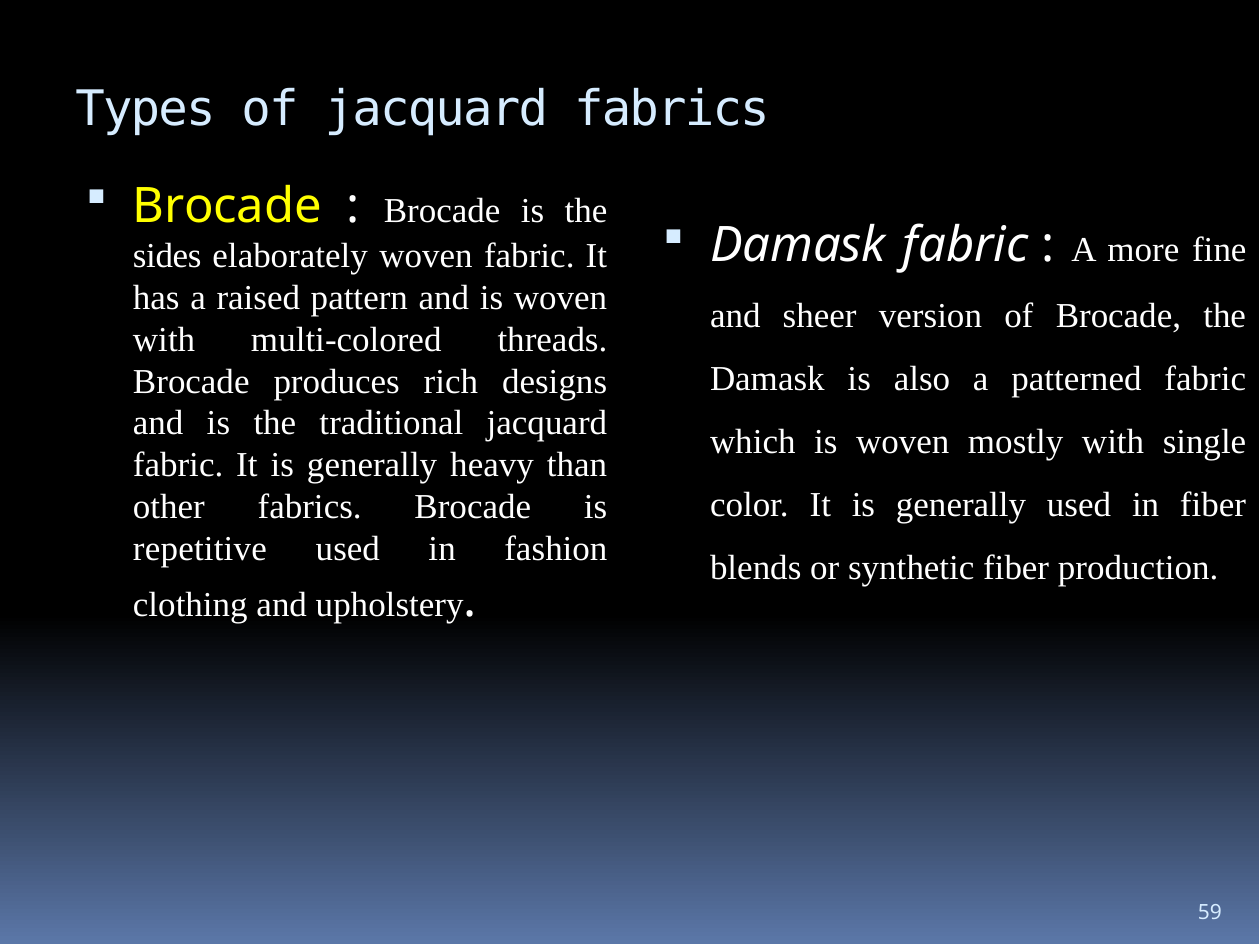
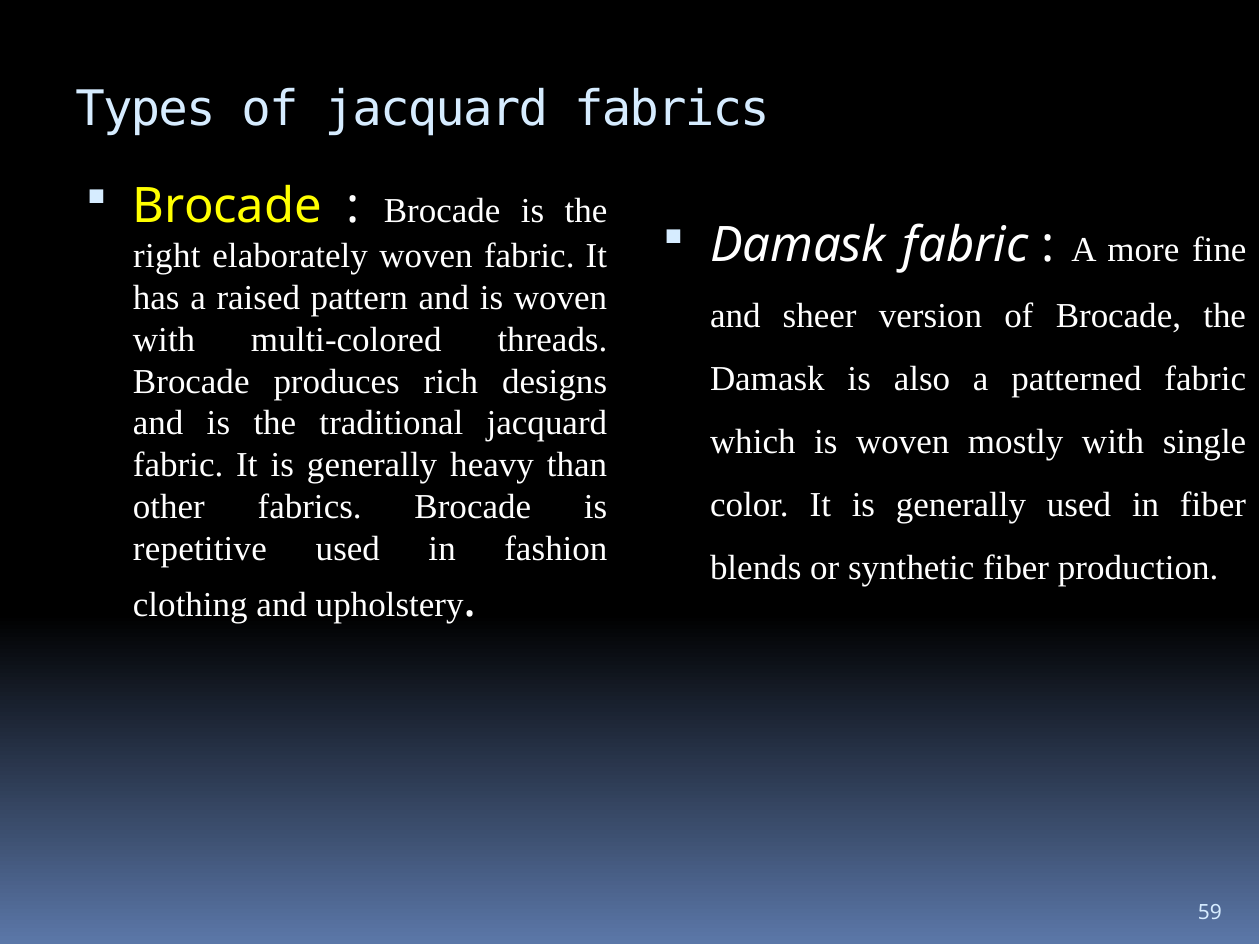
sides: sides -> right
